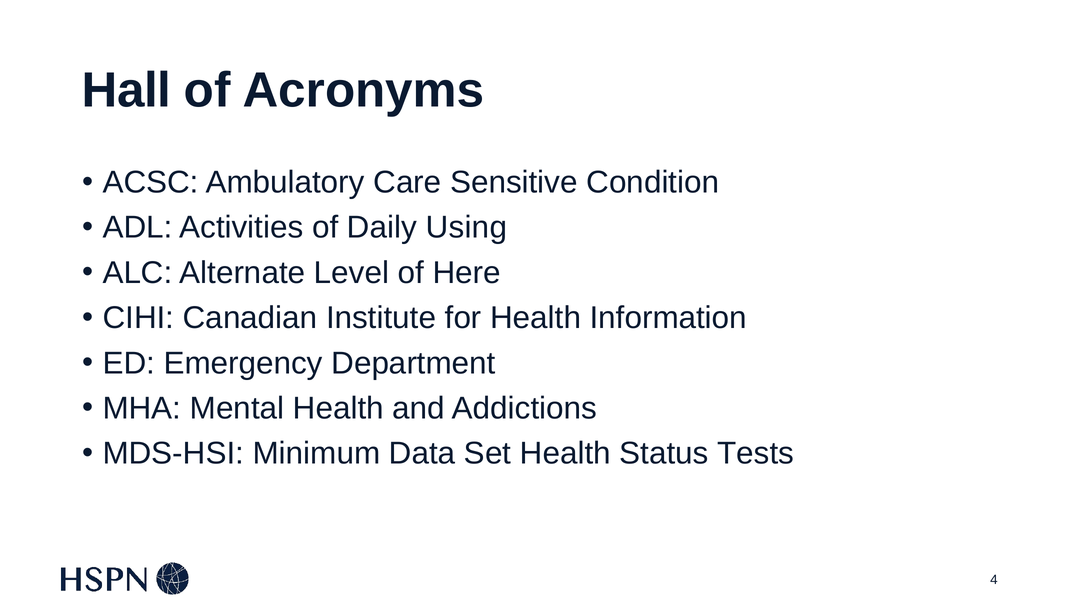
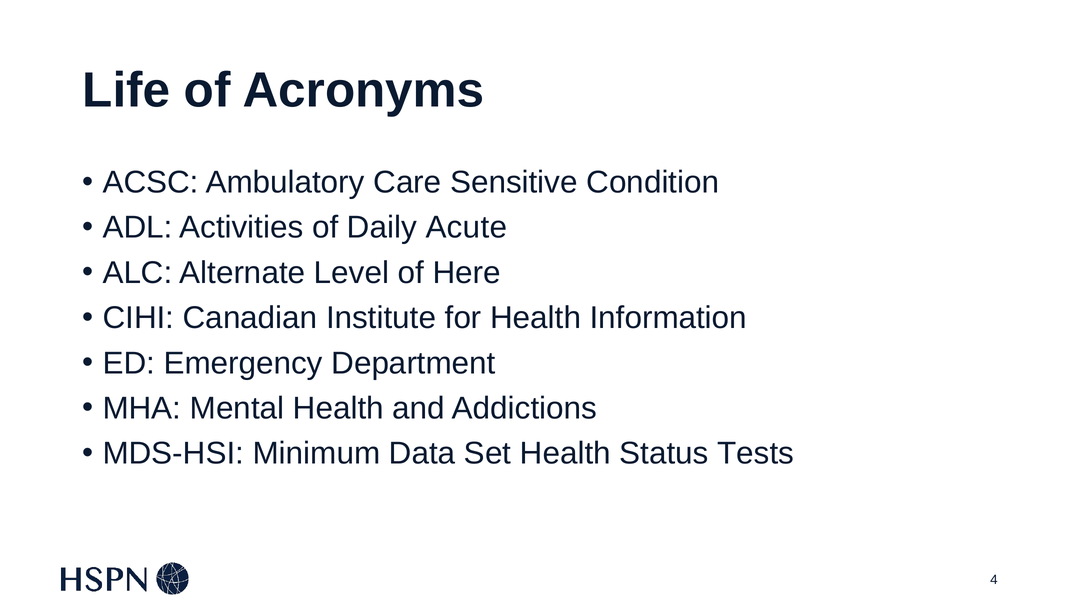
Hall: Hall -> Life
Using: Using -> Acute
